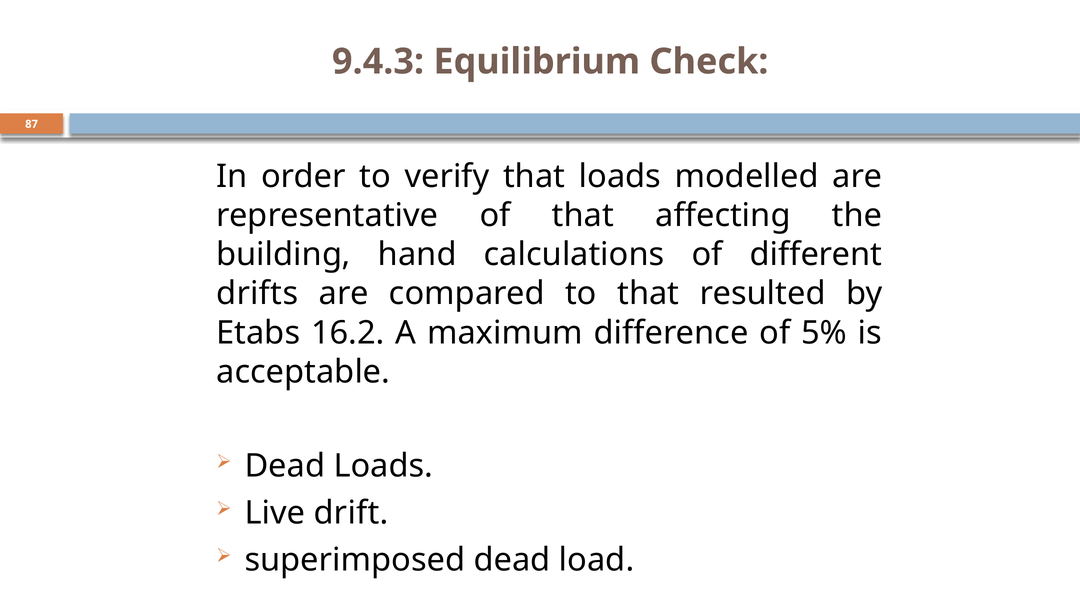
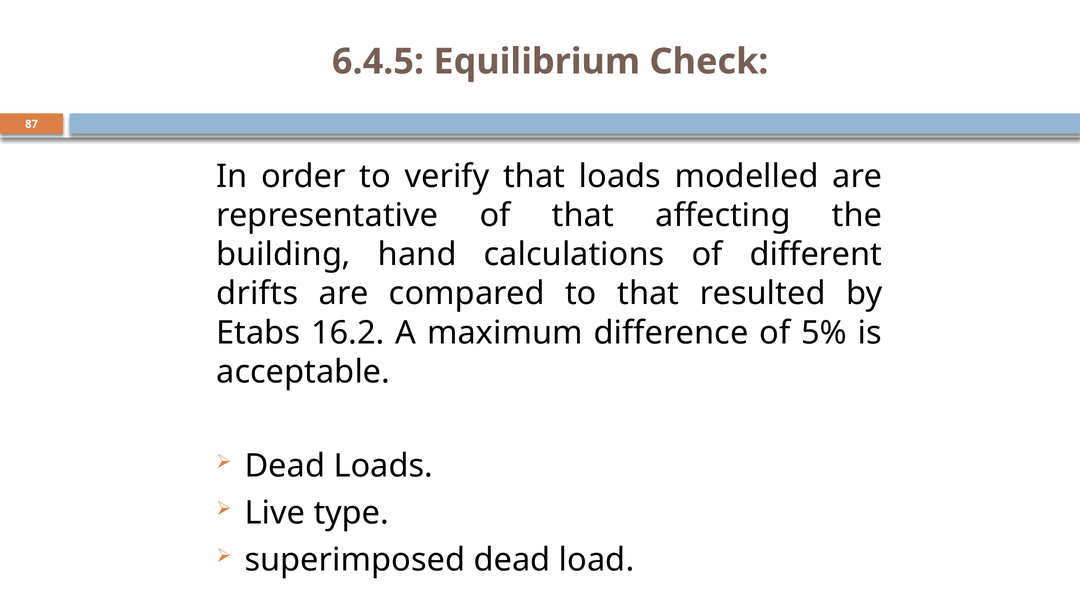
9.4.3: 9.4.3 -> 6.4.5
drift: drift -> type
